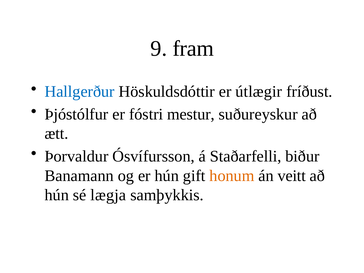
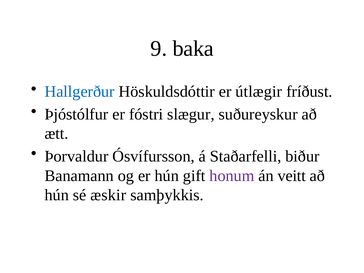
fram: fram -> baka
mestur: mestur -> slægur
honum colour: orange -> purple
lægja: lægja -> æskir
